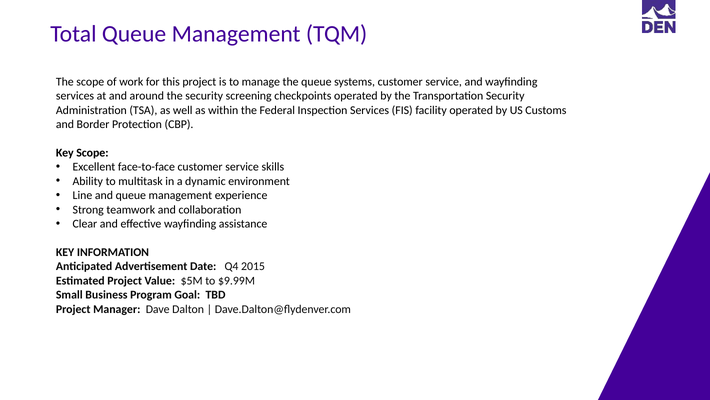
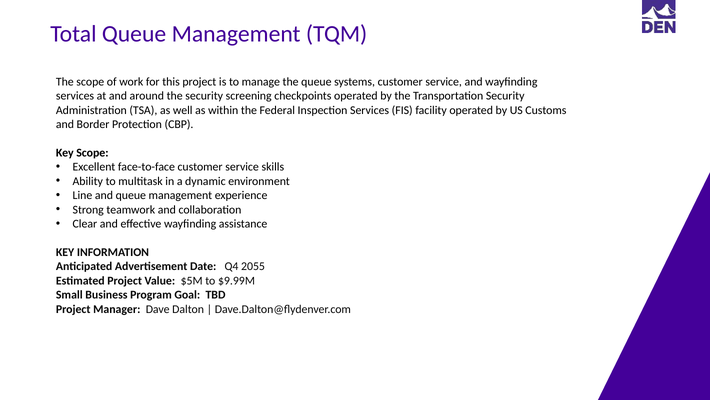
2015: 2015 -> 2055
